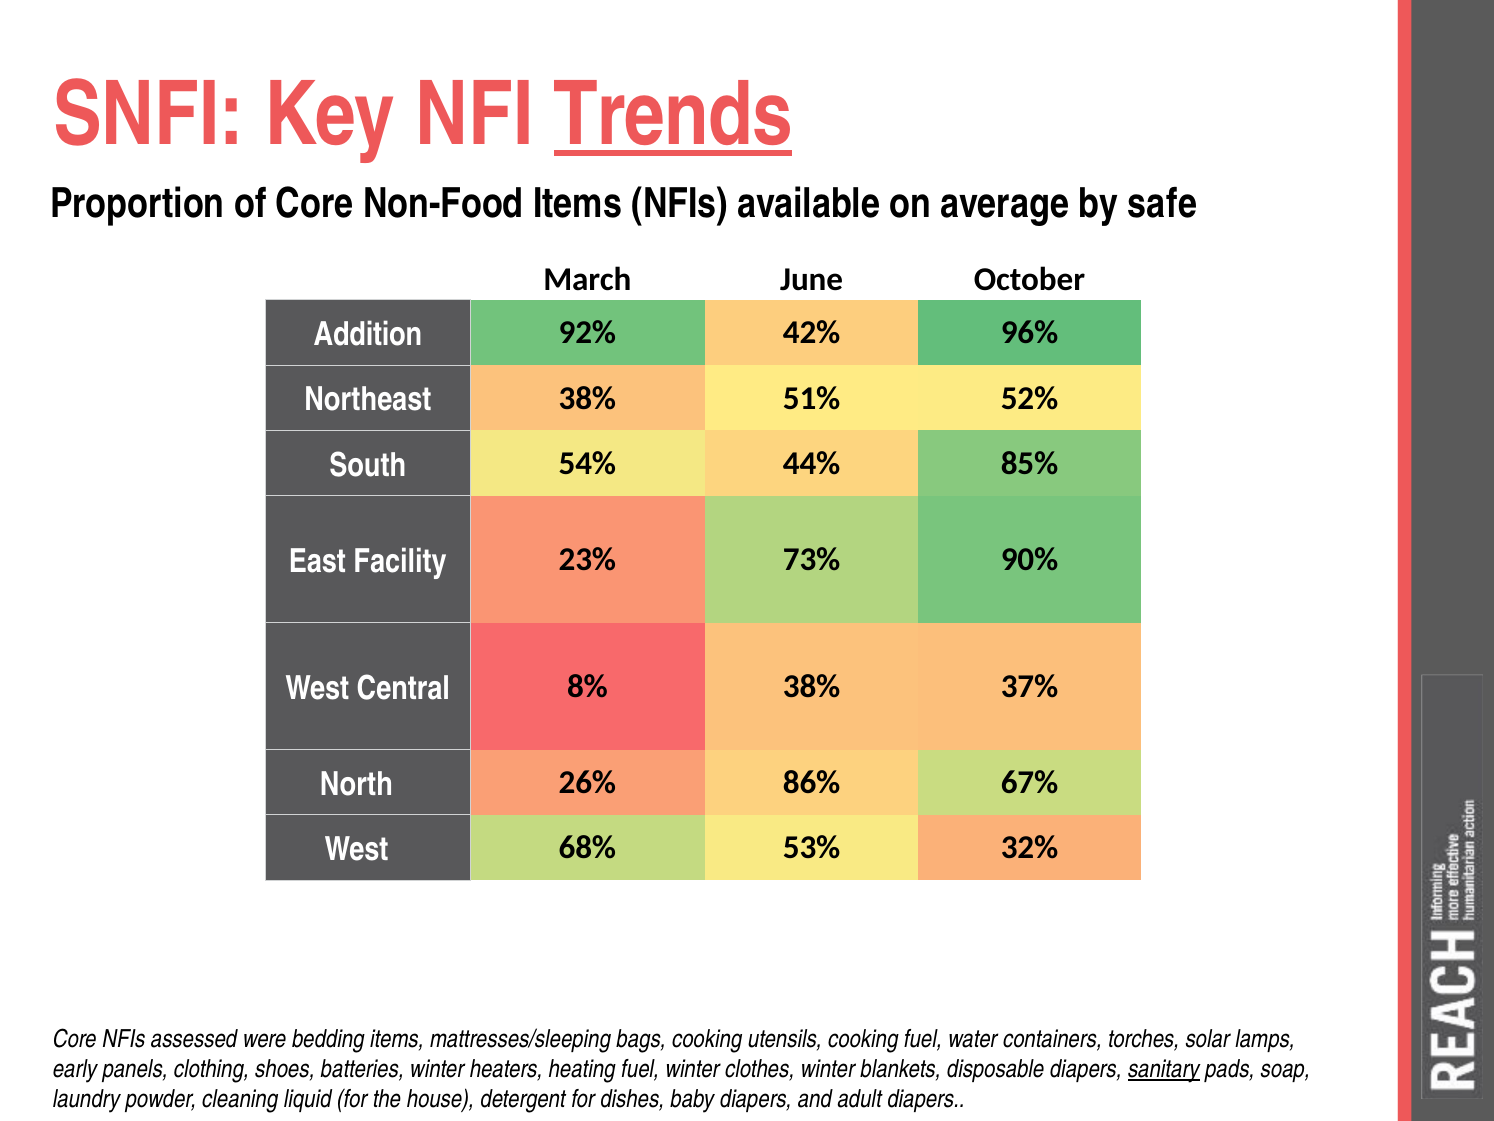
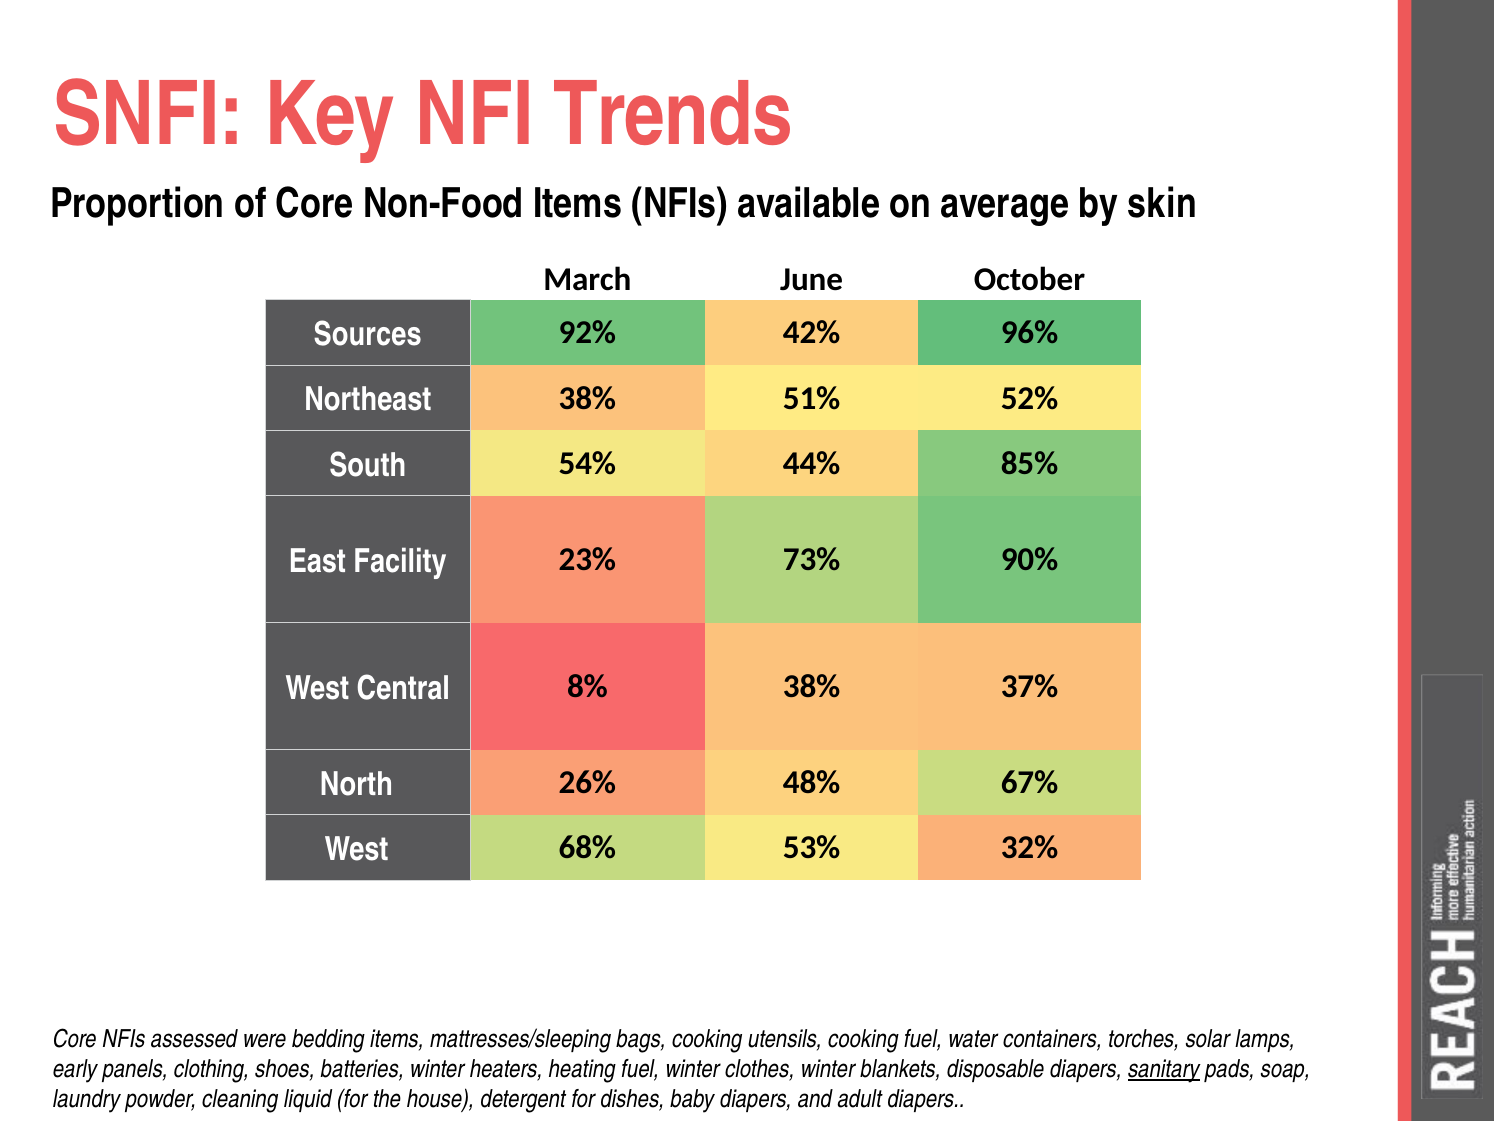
Trends underline: present -> none
safe: safe -> skin
Addition: Addition -> Sources
86%: 86% -> 48%
